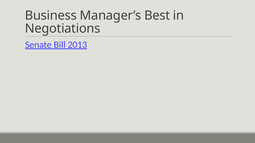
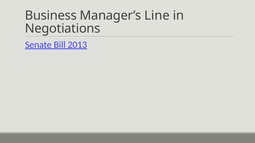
Best: Best -> Line
